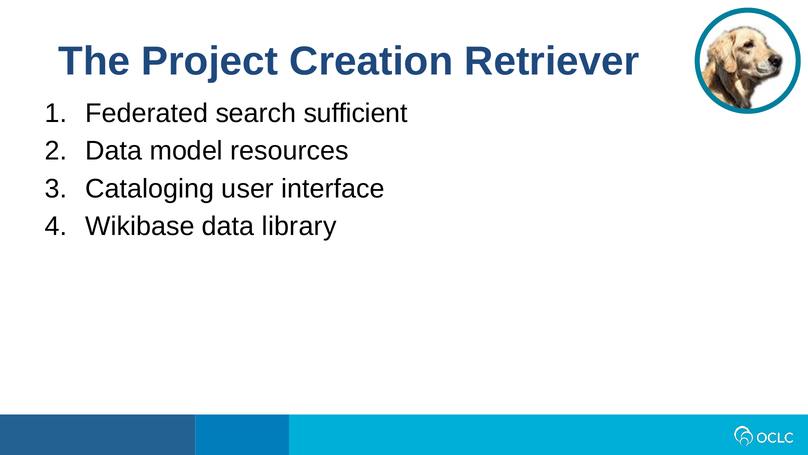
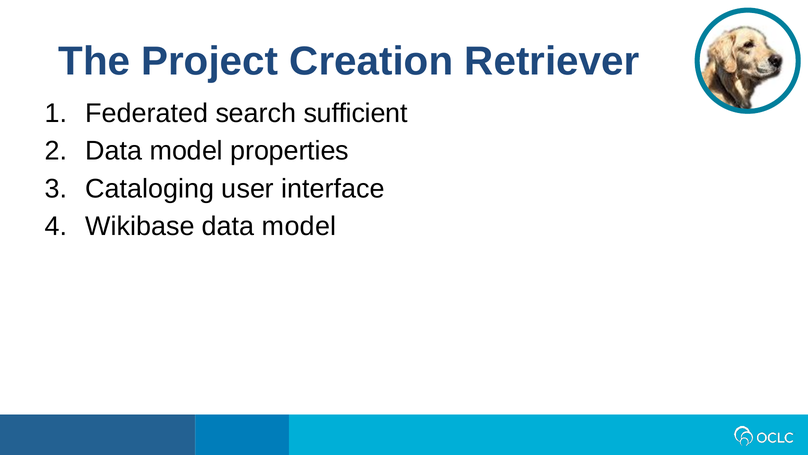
resources: resources -> properties
Wikibase data library: library -> model
